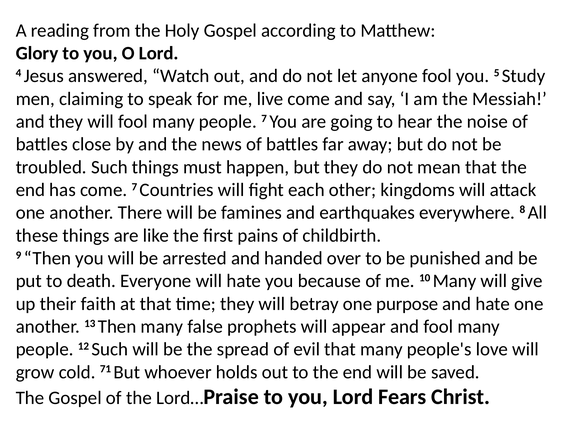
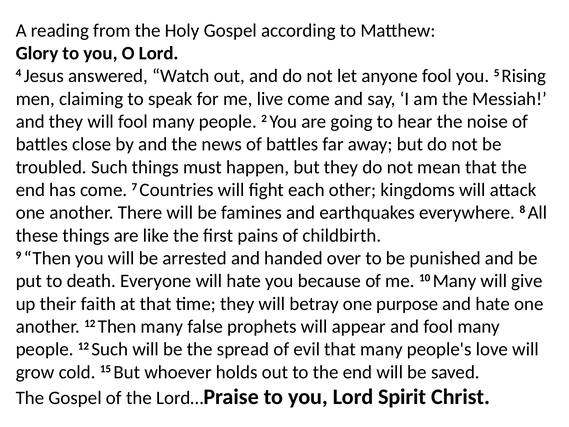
Study: Study -> Rising
people 7: 7 -> 2
another 13: 13 -> 12
71: 71 -> 15
Fears: Fears -> Spirit
